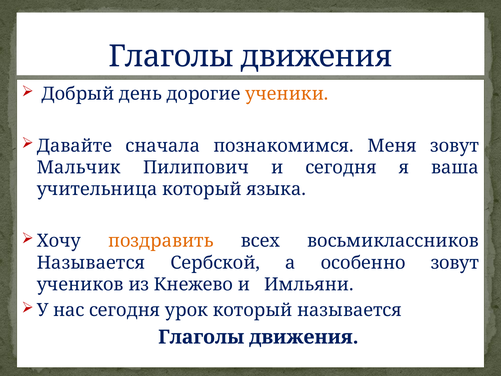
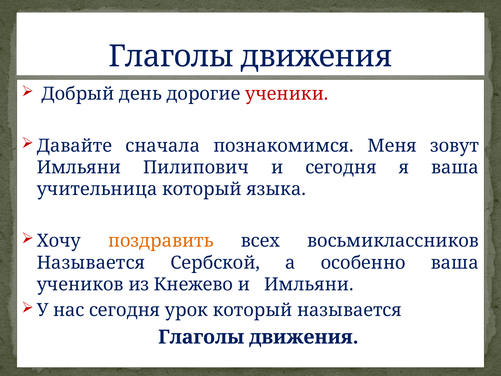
ученики colour: orange -> red
Мальчик at (79, 167): Мальчик -> Имльяни
особенно зовут: зовут -> ваша
